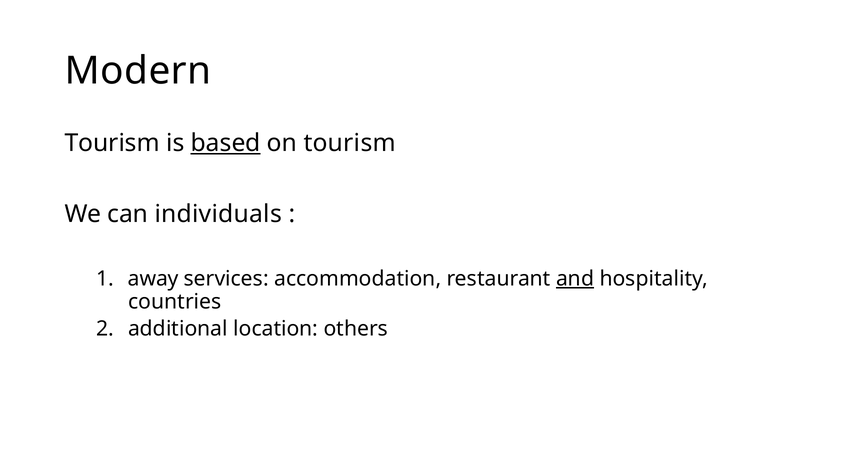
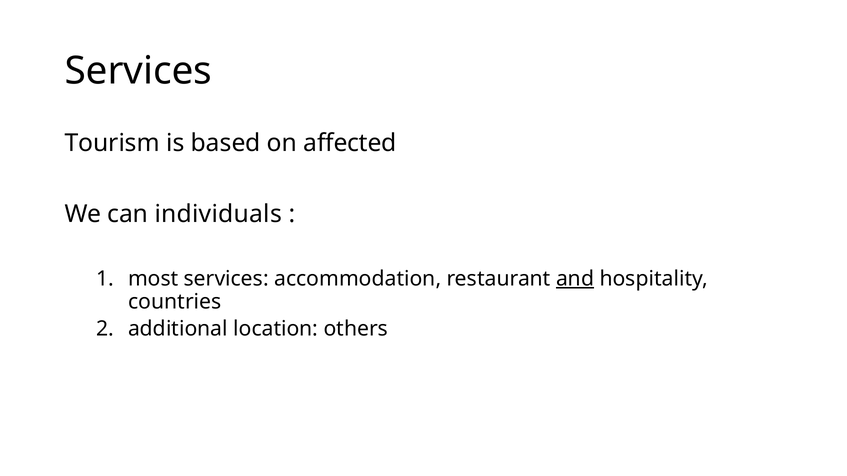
Modern at (138, 71): Modern -> Services
based underline: present -> none
on tourism: tourism -> affected
away: away -> most
